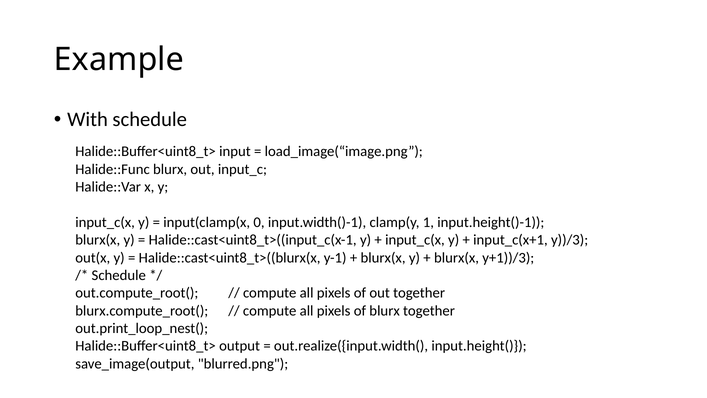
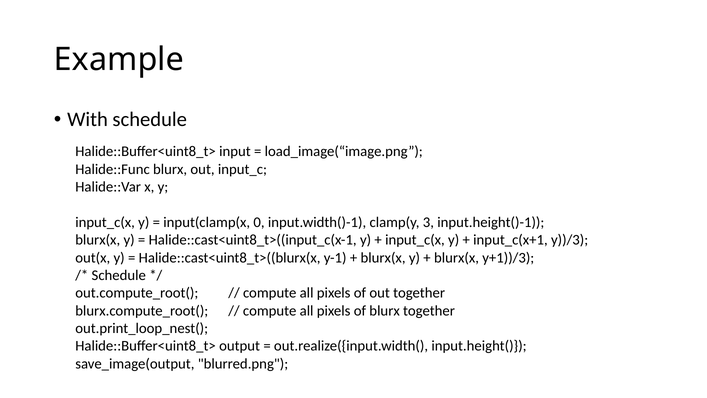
1: 1 -> 3
